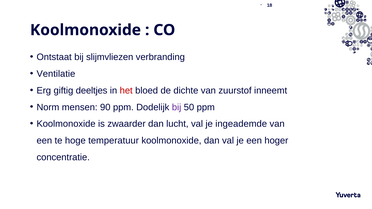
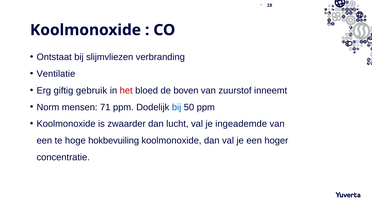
deeltjes: deeltjes -> gebruik
dichte: dichte -> boven
90: 90 -> 71
bij at (177, 107) colour: purple -> blue
temperatuur: temperatuur -> hokbevuiling
